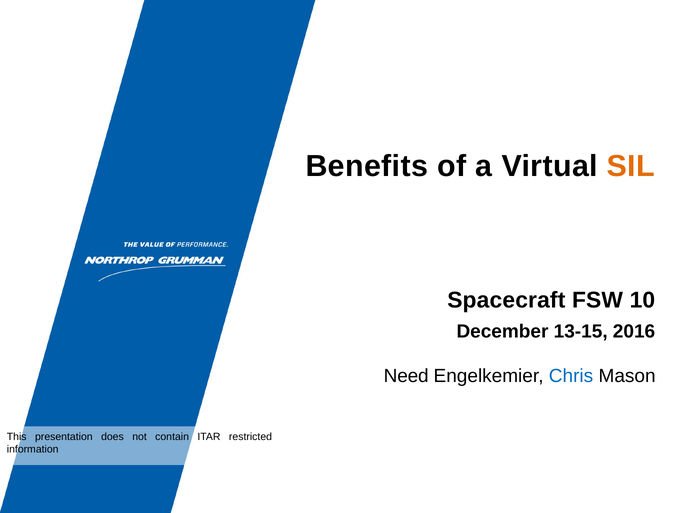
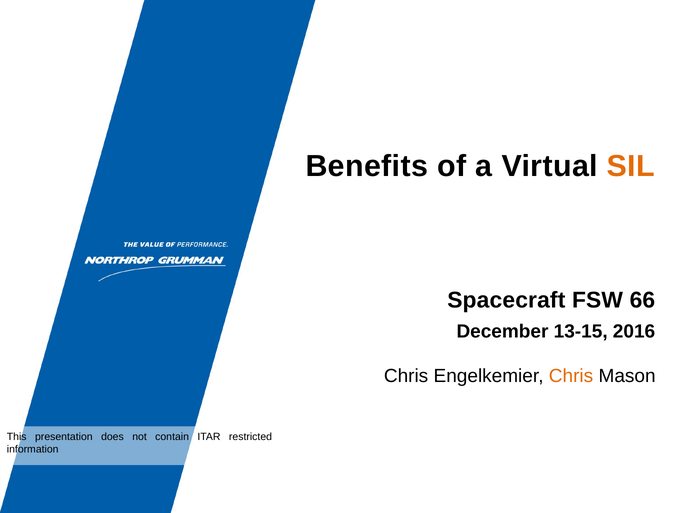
10: 10 -> 66
Need at (406, 376): Need -> Chris
Chris at (571, 376) colour: blue -> orange
